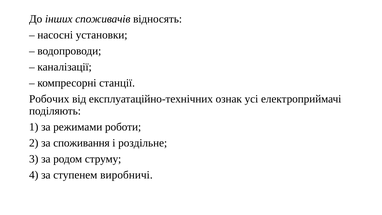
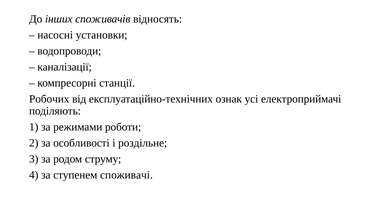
споживання: споживання -> особливості
виробничі: виробничі -> споживачі
